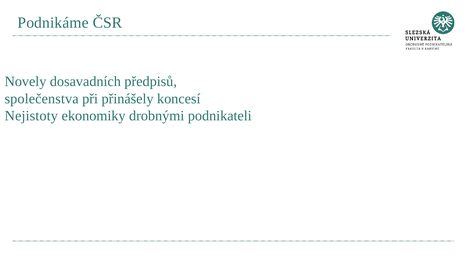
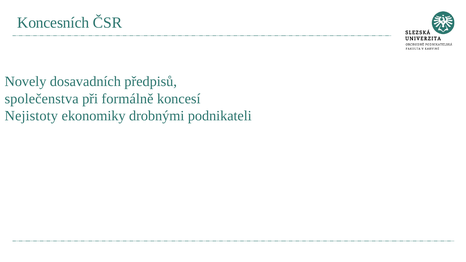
Podnikáme: Podnikáme -> Koncesních
přinášely: přinášely -> formálně
